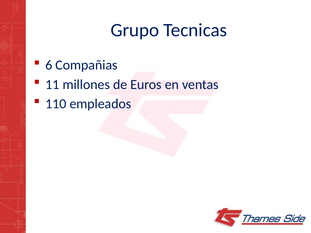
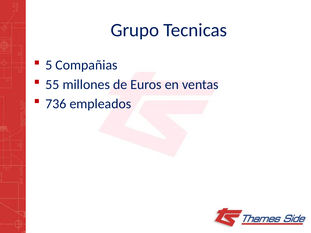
6: 6 -> 5
11: 11 -> 55
110: 110 -> 736
